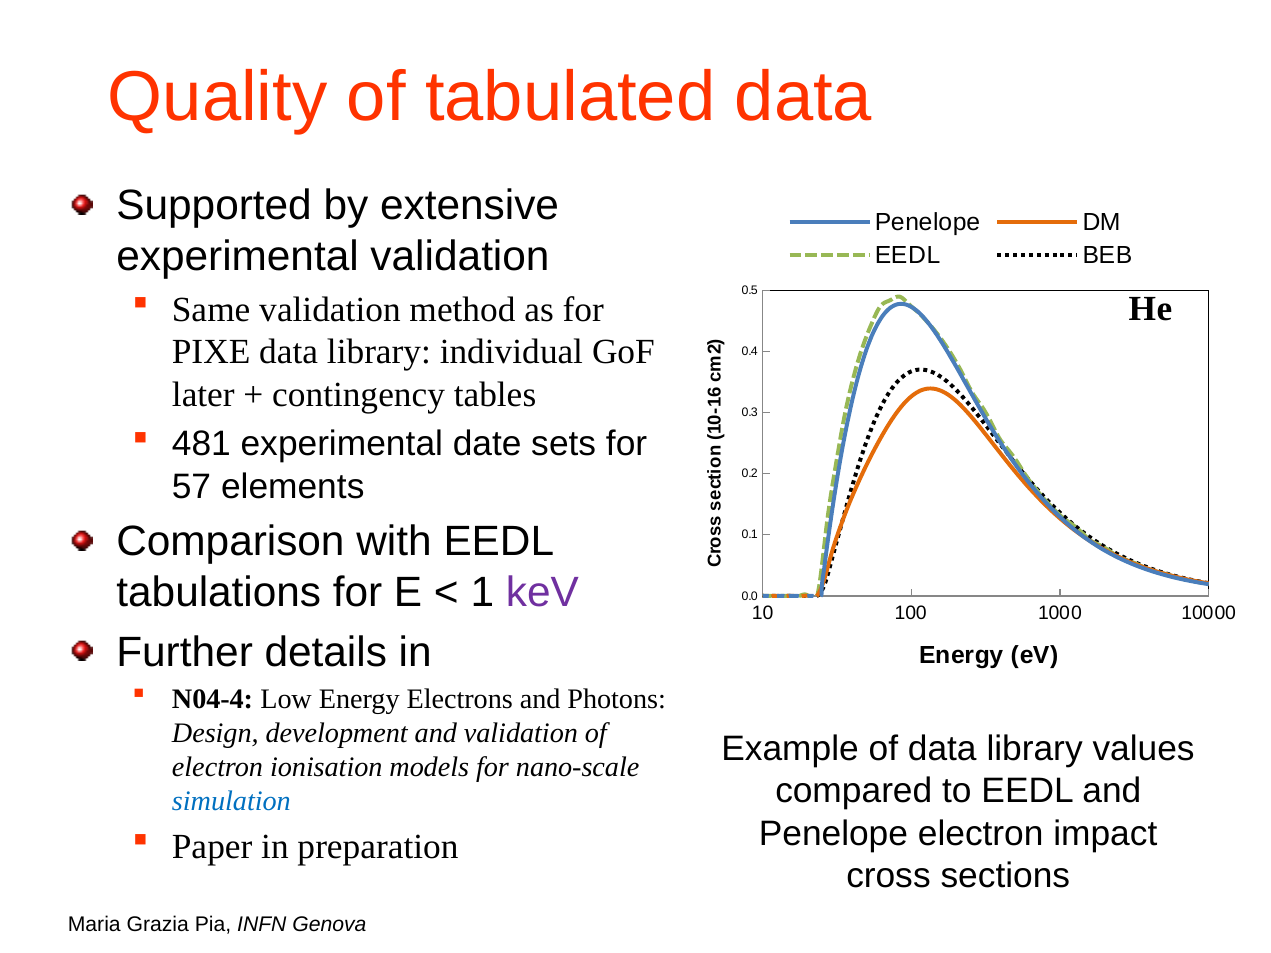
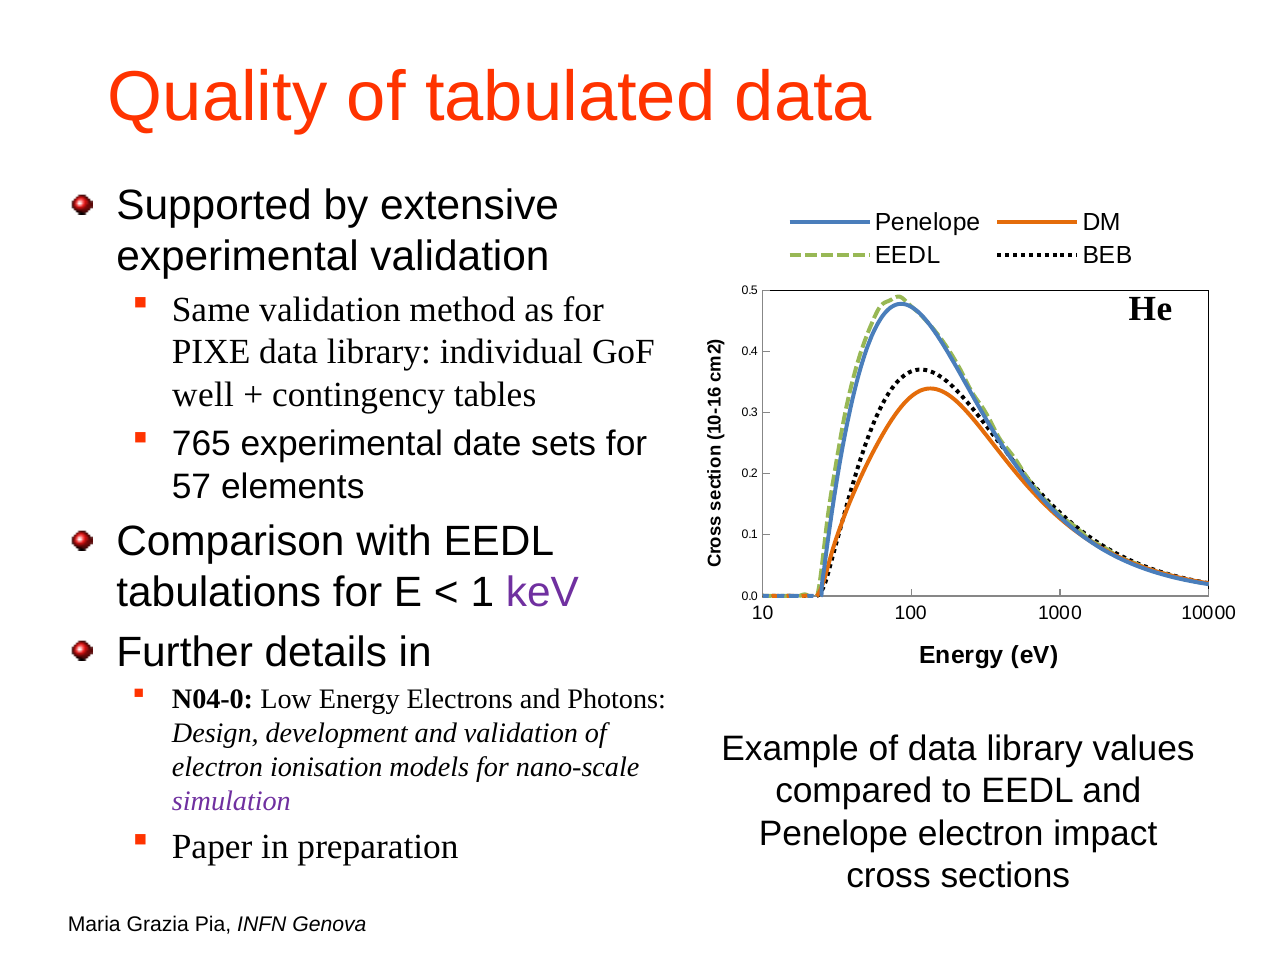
later: later -> well
481: 481 -> 765
N04-4: N04-4 -> N04-0
simulation colour: blue -> purple
